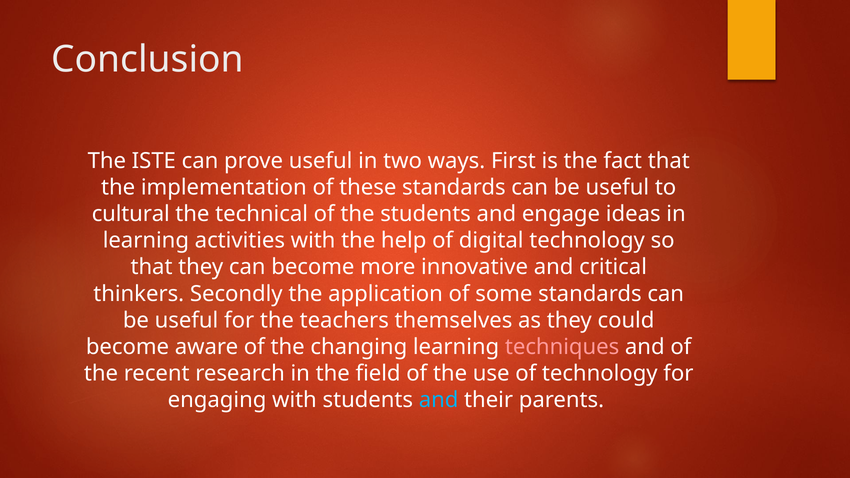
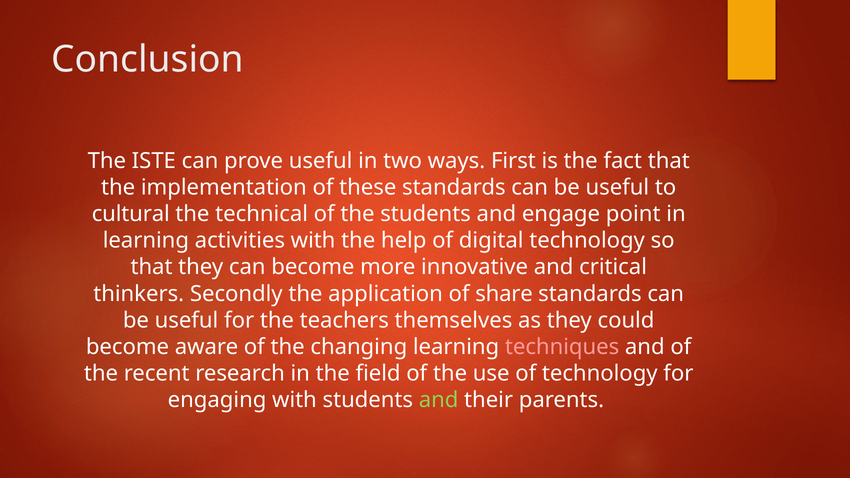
ideas: ideas -> point
some: some -> share
and at (439, 400) colour: light blue -> light green
